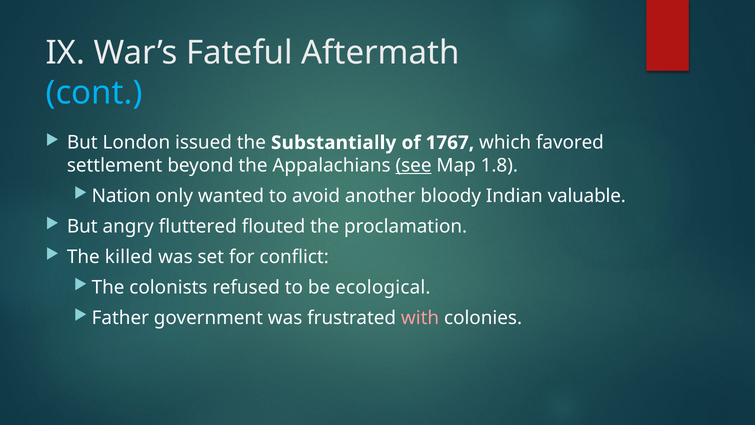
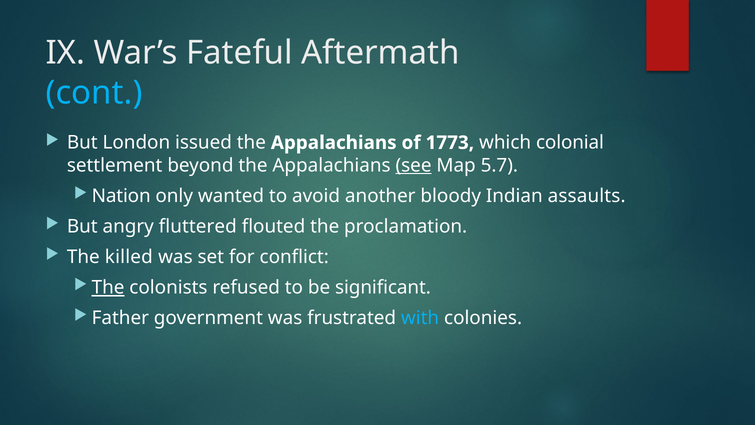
issued the Substantially: Substantially -> Appalachians
1767: 1767 -> 1773
favored: favored -> colonial
1.8: 1.8 -> 5.7
valuable: valuable -> assaults
The at (108, 287) underline: none -> present
ecological: ecological -> significant
with colour: pink -> light blue
